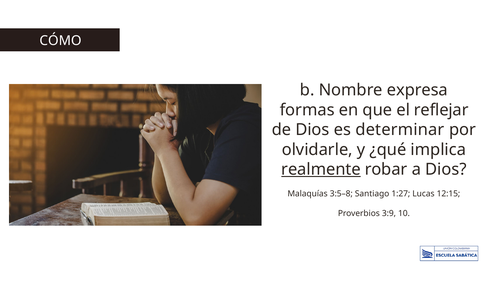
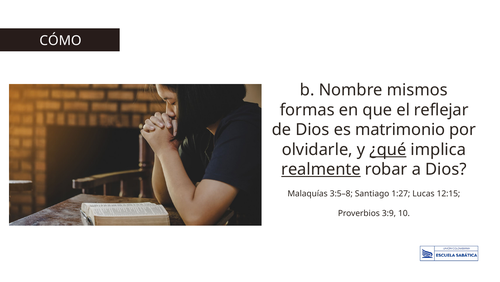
expresa: expresa -> mismos
determinar: determinar -> matrimonio
¿qué underline: none -> present
